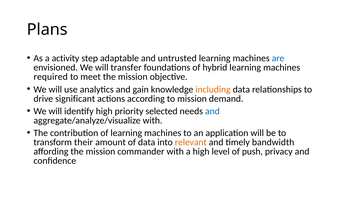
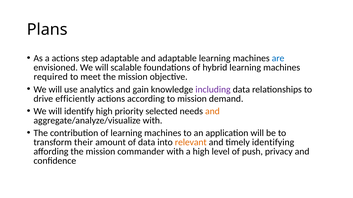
a activity: activity -> actions
and untrusted: untrusted -> adaptable
transfer: transfer -> scalable
including colour: orange -> purple
significant: significant -> efficiently
and at (212, 112) colour: blue -> orange
bandwidth: bandwidth -> identifying
